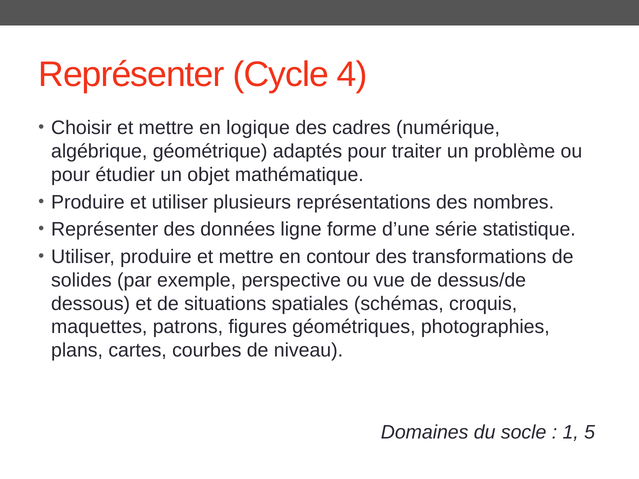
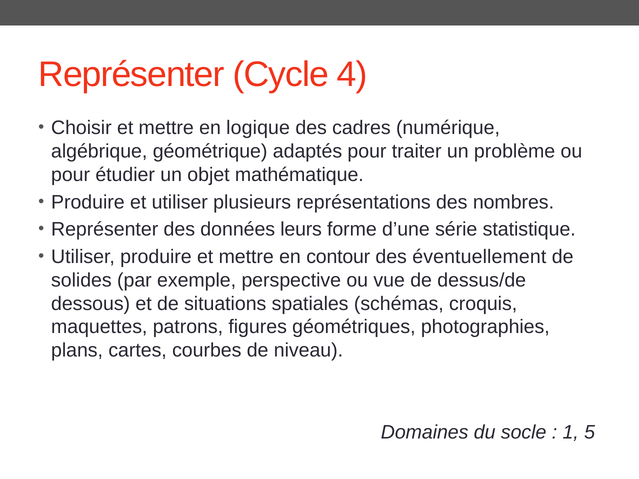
ligne: ligne -> leurs
transformations: transformations -> éventuellement
